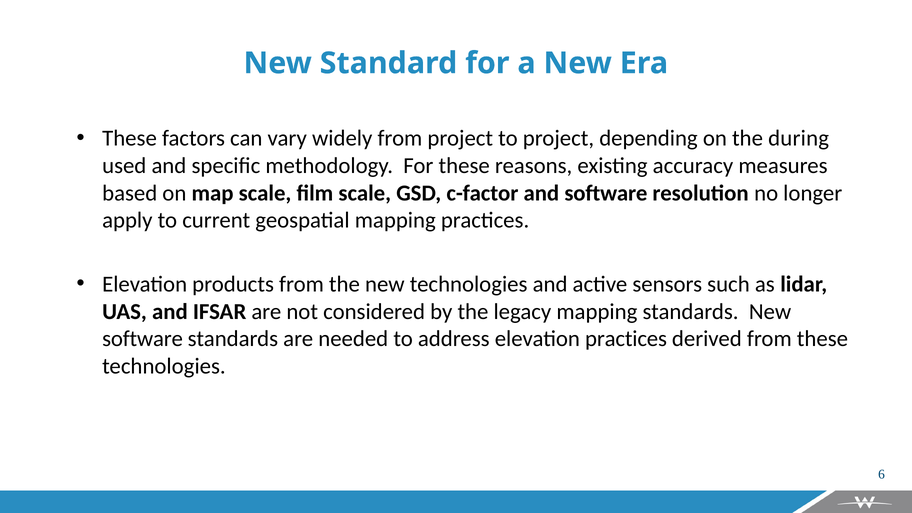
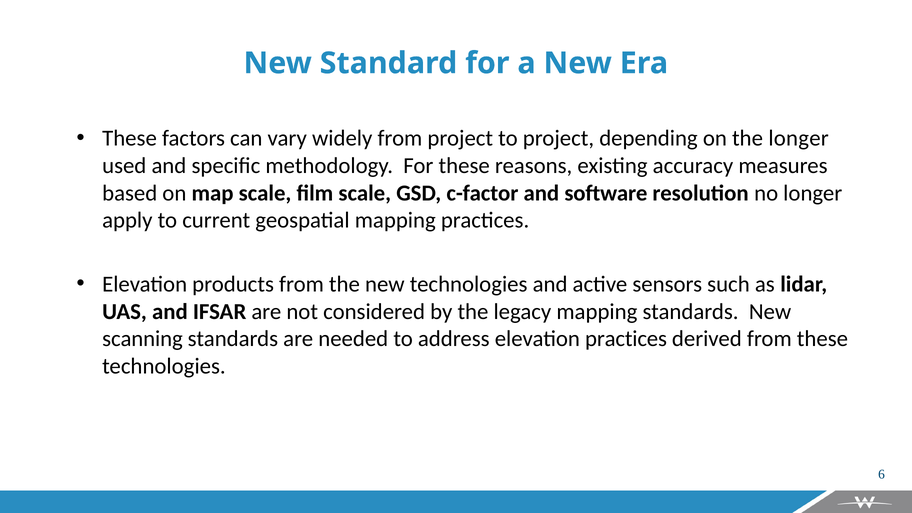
the during: during -> longer
software at (143, 339): software -> scanning
